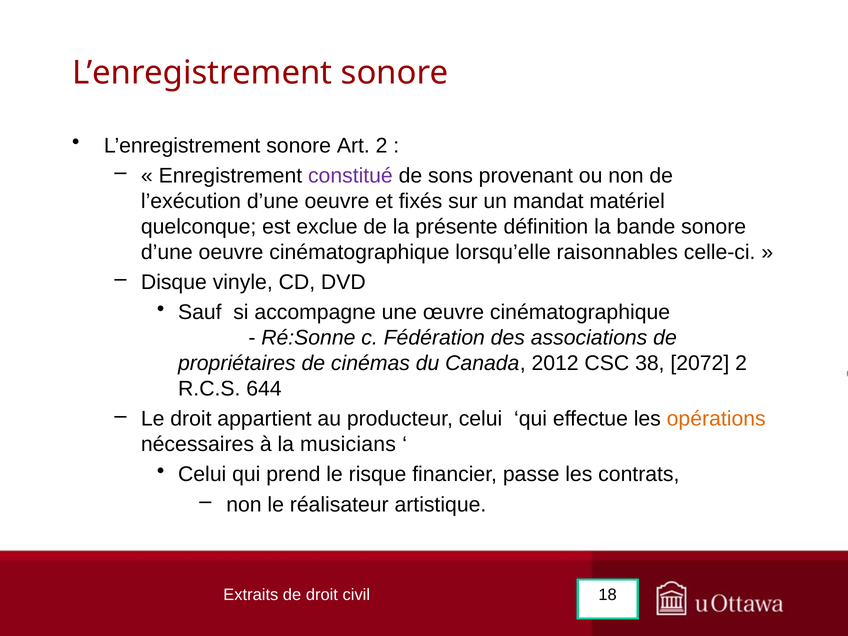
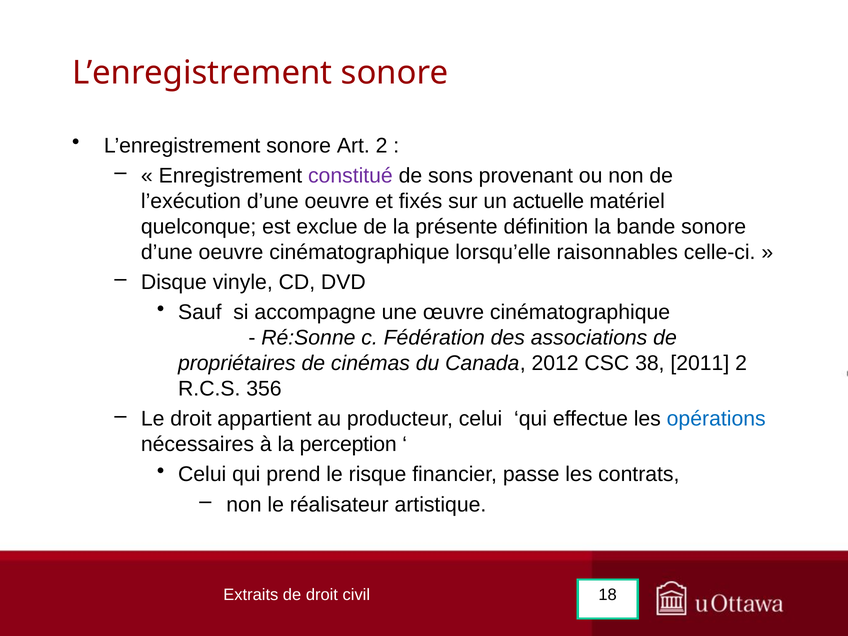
mandat: mandat -> actuelle
2072: 2072 -> 2011
644: 644 -> 356
opérations colour: orange -> blue
musicians: musicians -> perception
